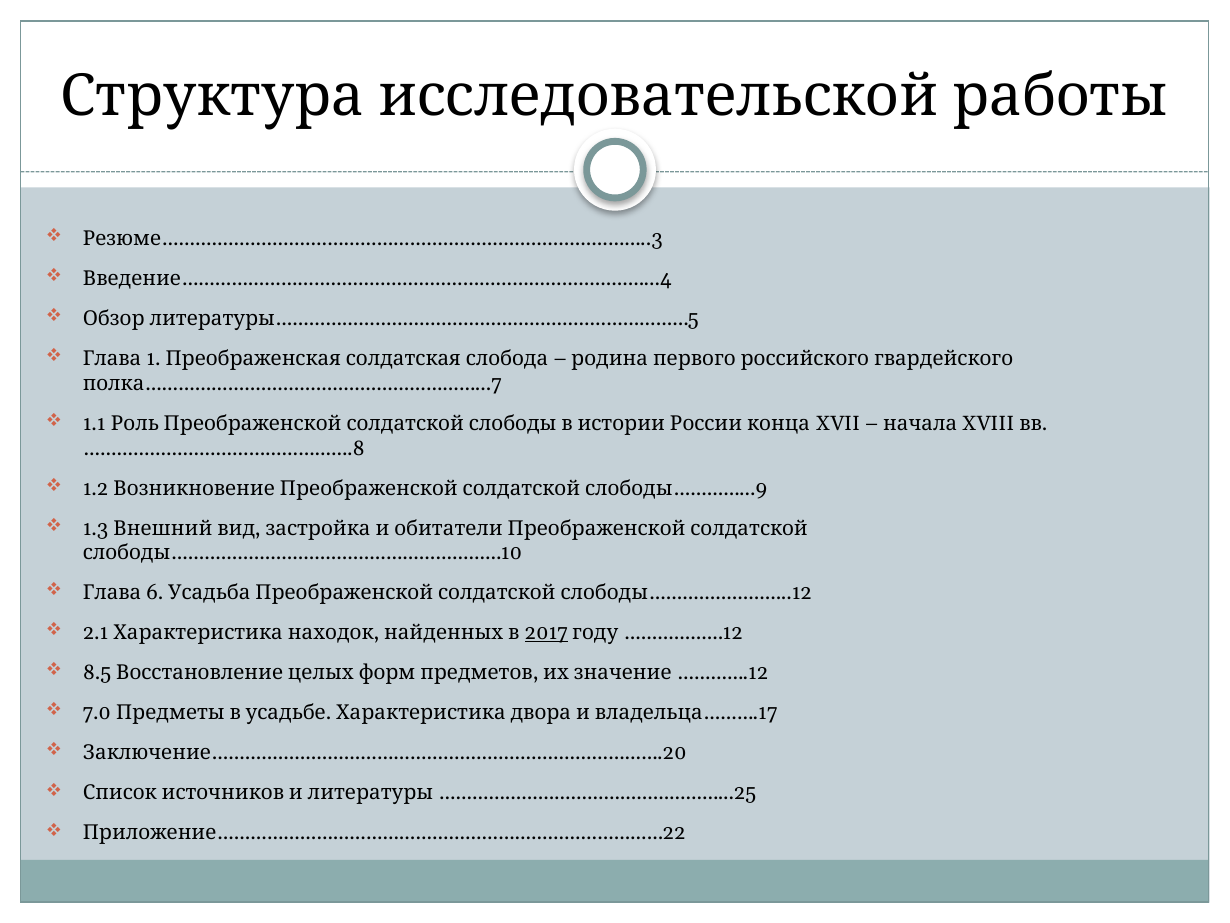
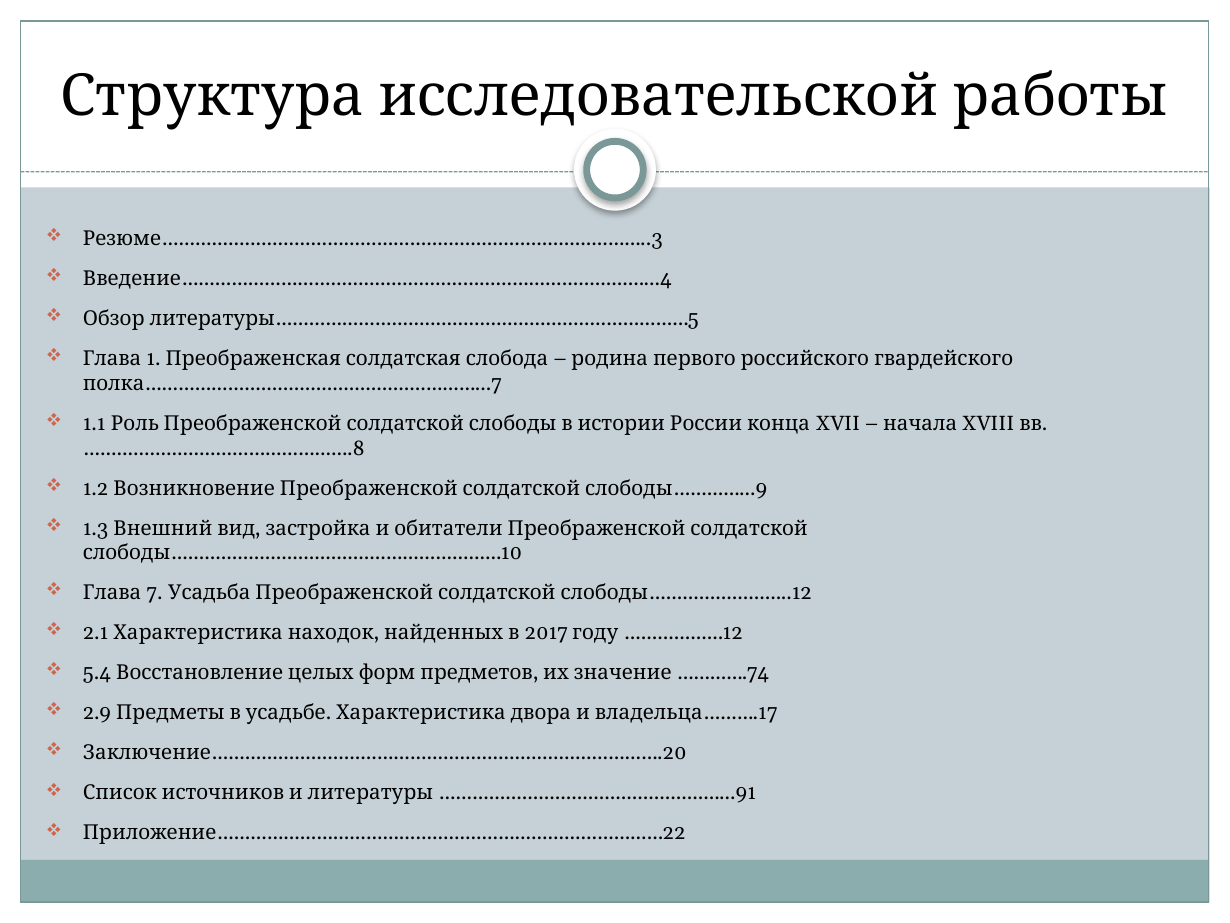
6: 6 -> 7
2017 underline: present -> none
8.5: 8.5 -> 5.4
………….12: ………….12 -> ………….74
7.0: 7.0 -> 2.9
……………………………………………...25: ……………………………………………...25 -> ……………………………………………...91
